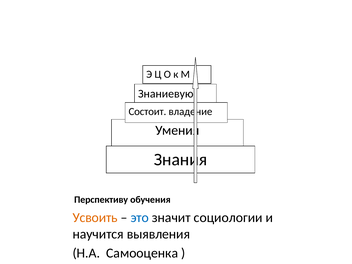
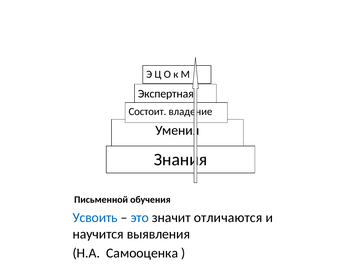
Знаниевую: Знаниевую -> Экспертная
Перспективу: Перспективу -> Письменной
Усвоить colour: orange -> blue
социологии: социологии -> отличаются
